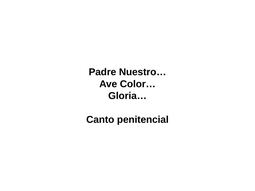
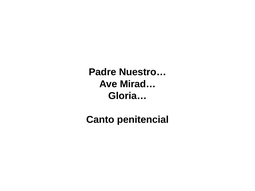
Color…: Color… -> Mirad…
